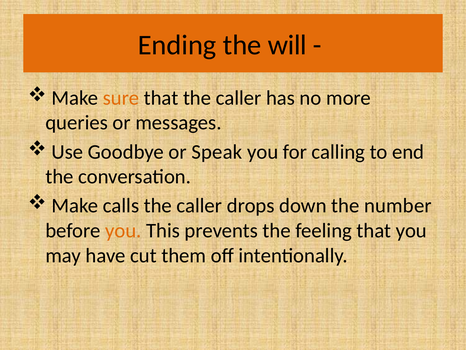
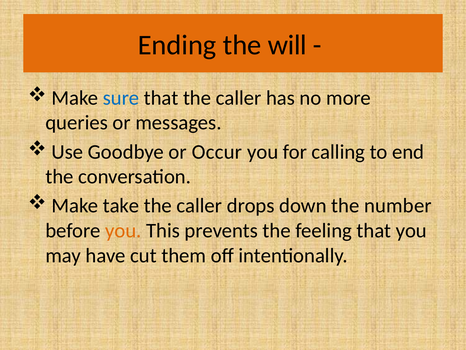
sure colour: orange -> blue
Speak: Speak -> Occur
calls: calls -> take
